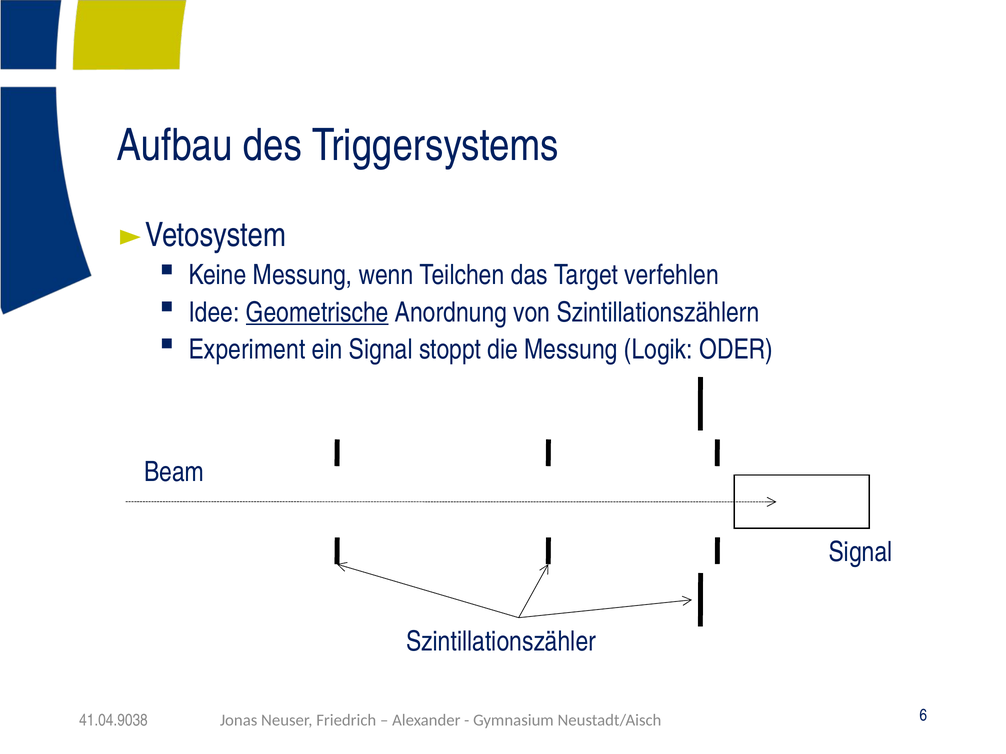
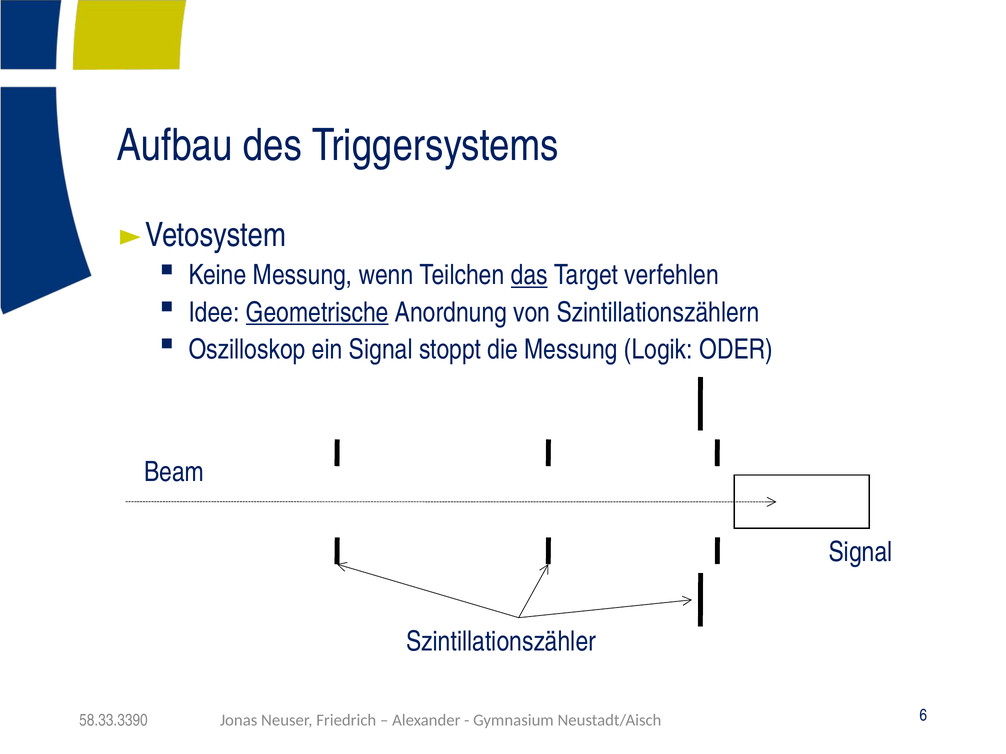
das underline: none -> present
Experiment: Experiment -> Oszilloskop
41.04.9038: 41.04.9038 -> 58.33.3390
